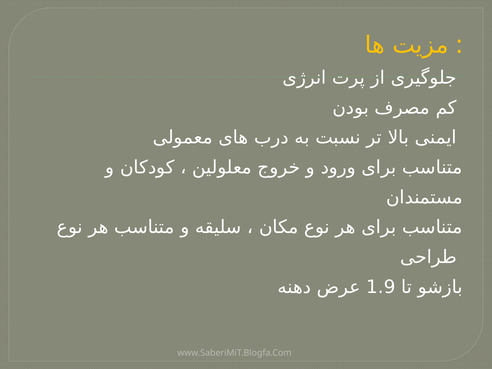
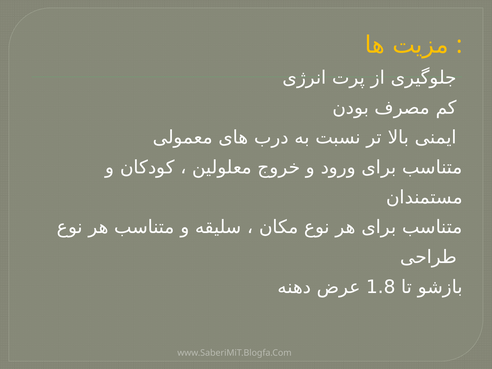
1.9: 1.9 -> 1.8
